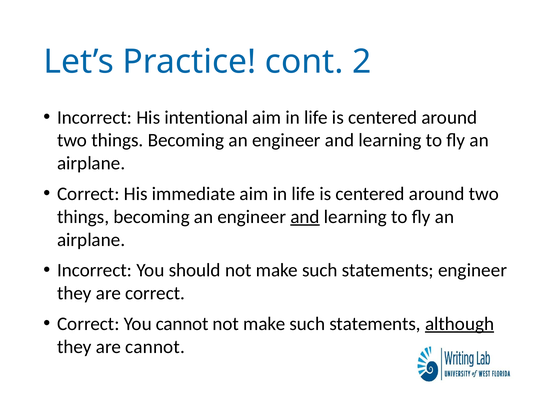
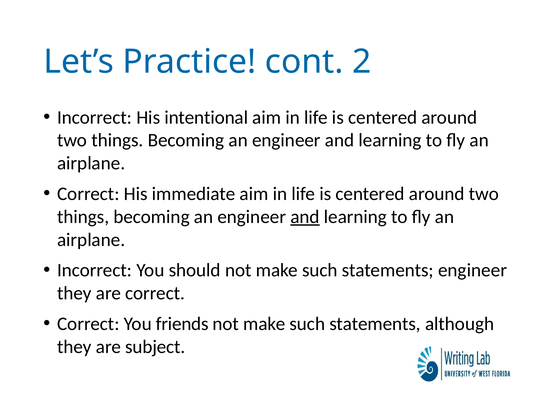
You cannot: cannot -> friends
although underline: present -> none
are cannot: cannot -> subject
